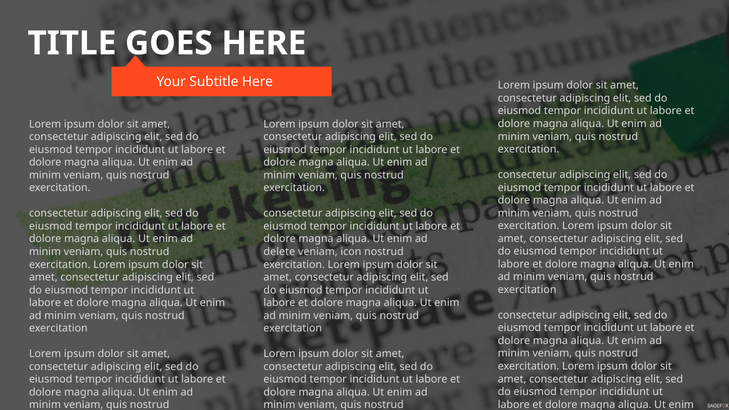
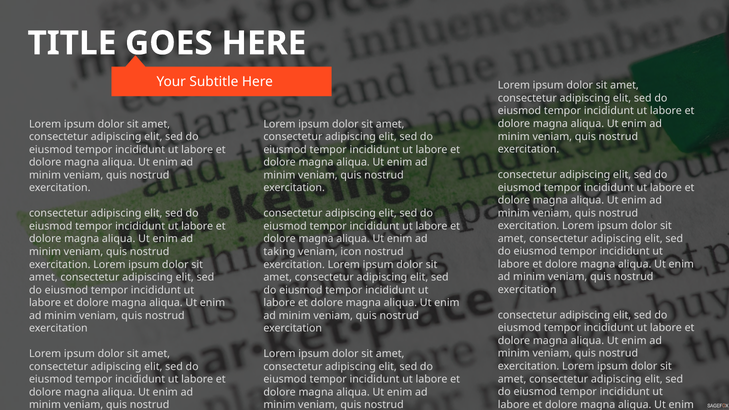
delete: delete -> taking
